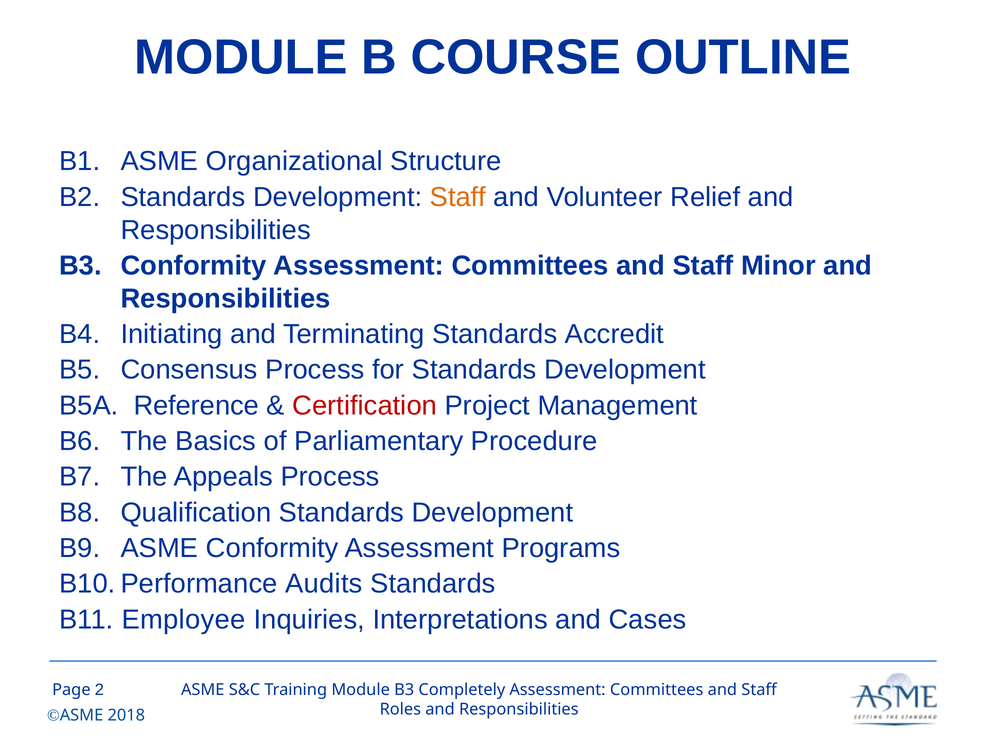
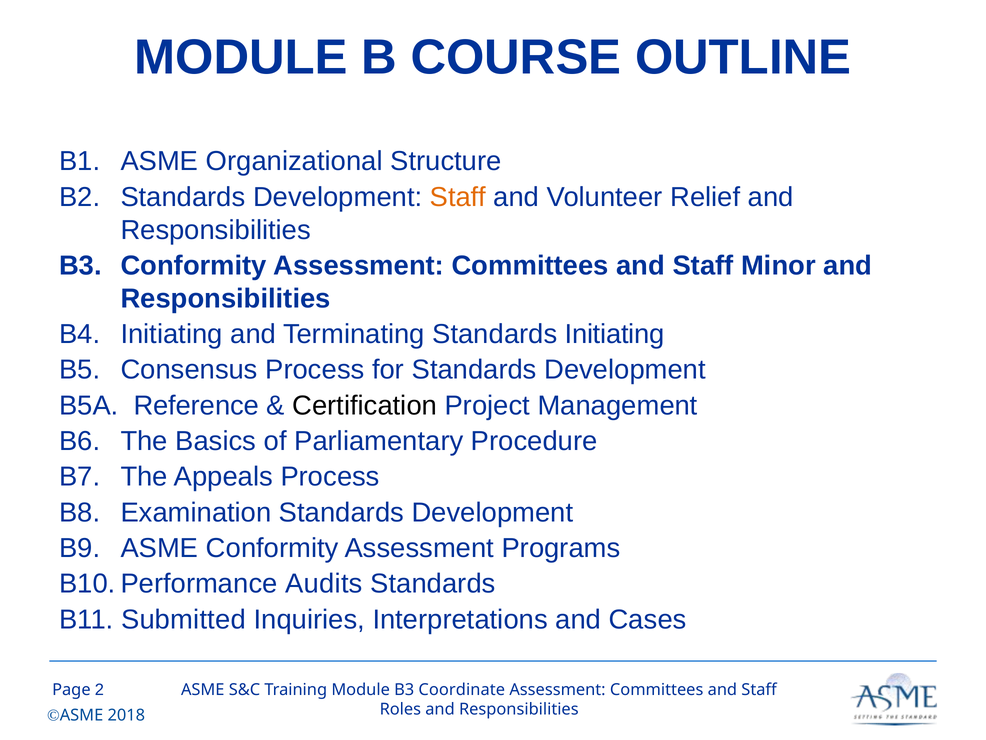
Standards Accredit: Accredit -> Initiating
Certification colour: red -> black
Qualification: Qualification -> Examination
Employee: Employee -> Submitted
Completely: Completely -> Coordinate
